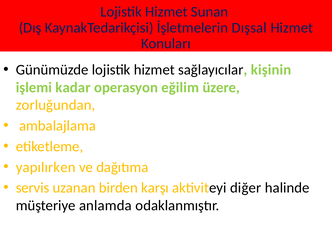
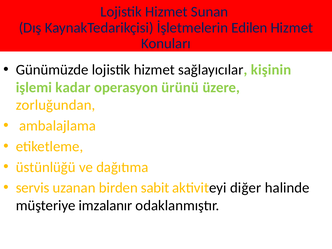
Dışsal: Dışsal -> Edilen
eğilim: eğilim -> ürünü
yapılırken: yapılırken -> üstünlüğü
karşı: karşı -> sabit
anlamda: anlamda -> imzalanır
